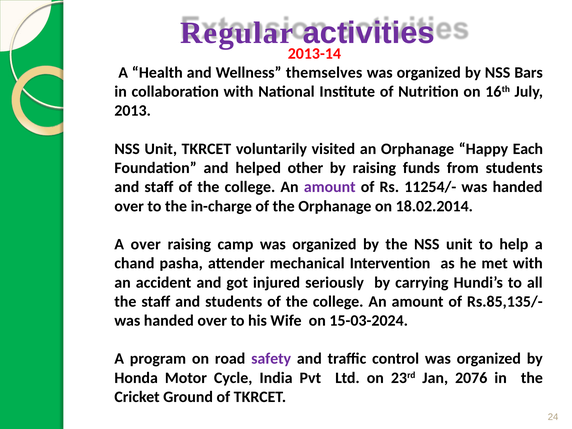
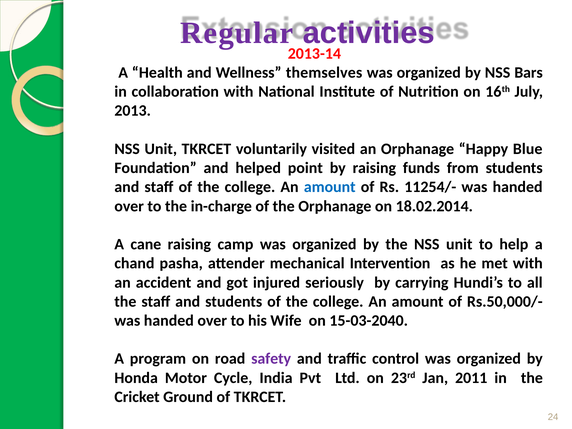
Each: Each -> Blue
other: other -> point
amount at (330, 187) colour: purple -> blue
A over: over -> cane
Rs.85,135/-: Rs.85,135/- -> Rs.50,000/-
15-03-2024: 15-03-2024 -> 15-03-2040
2076: 2076 -> 2011
